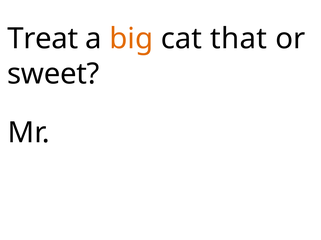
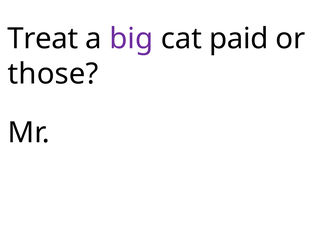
big colour: orange -> purple
that: that -> paid
sweet: sweet -> those
